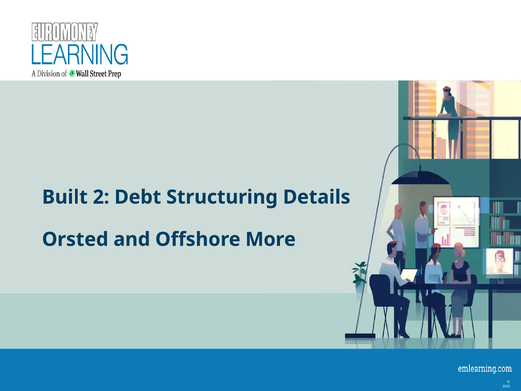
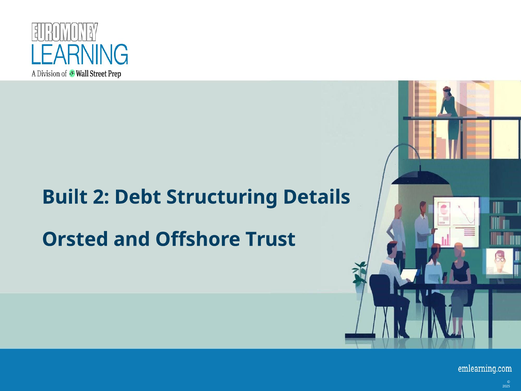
More: More -> Trust
